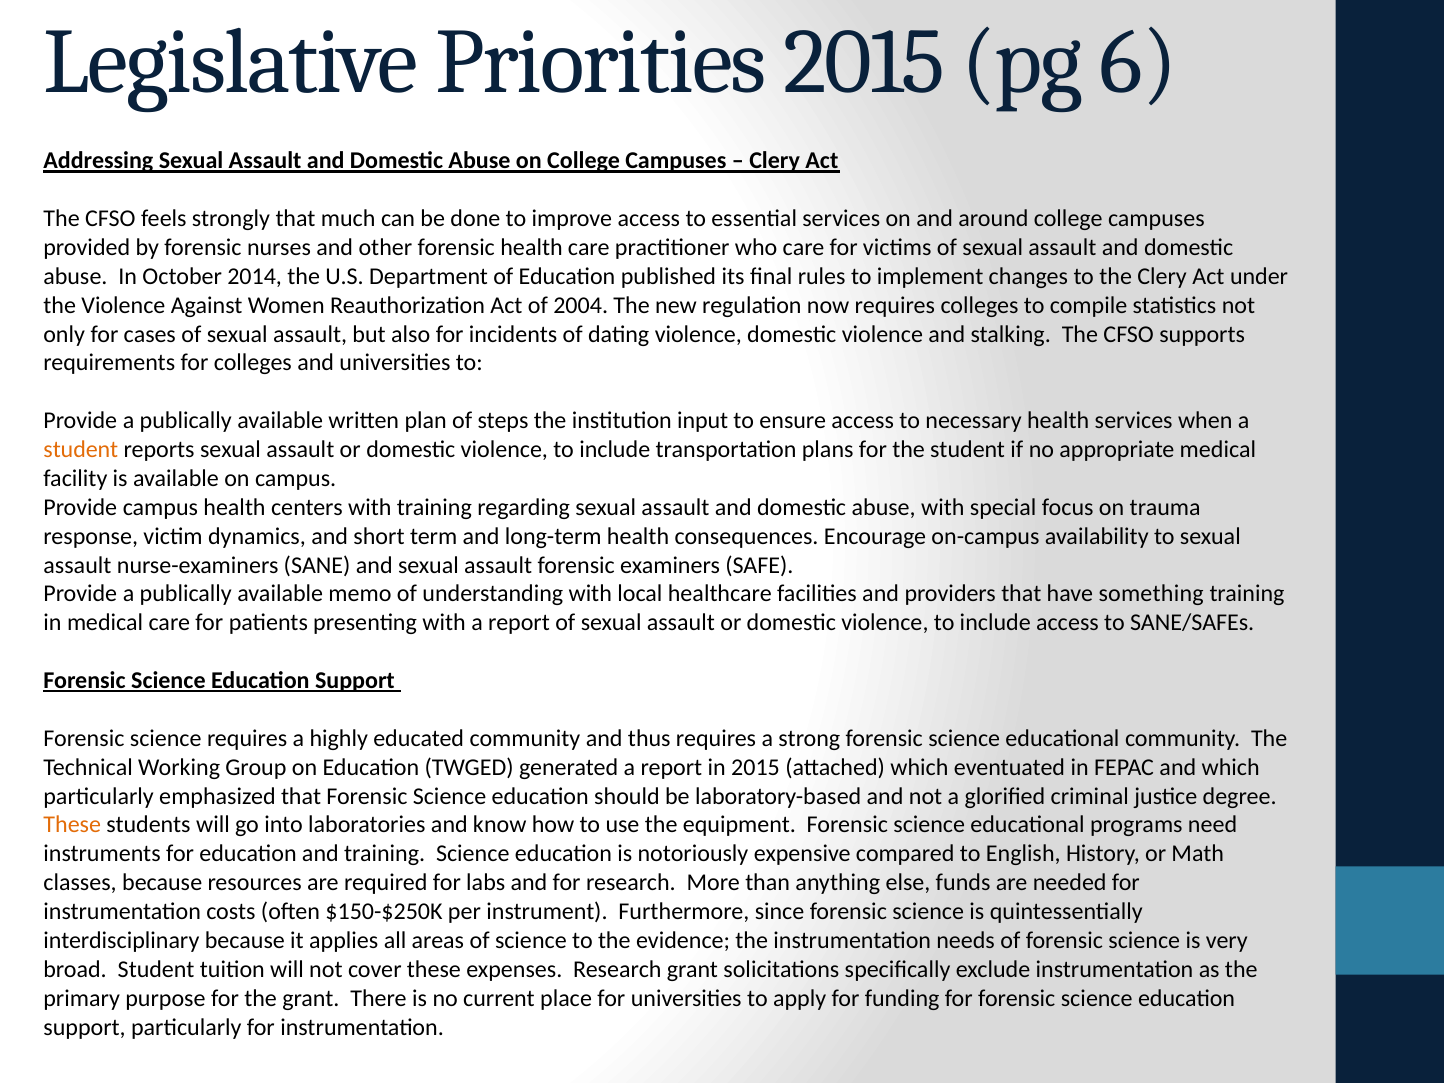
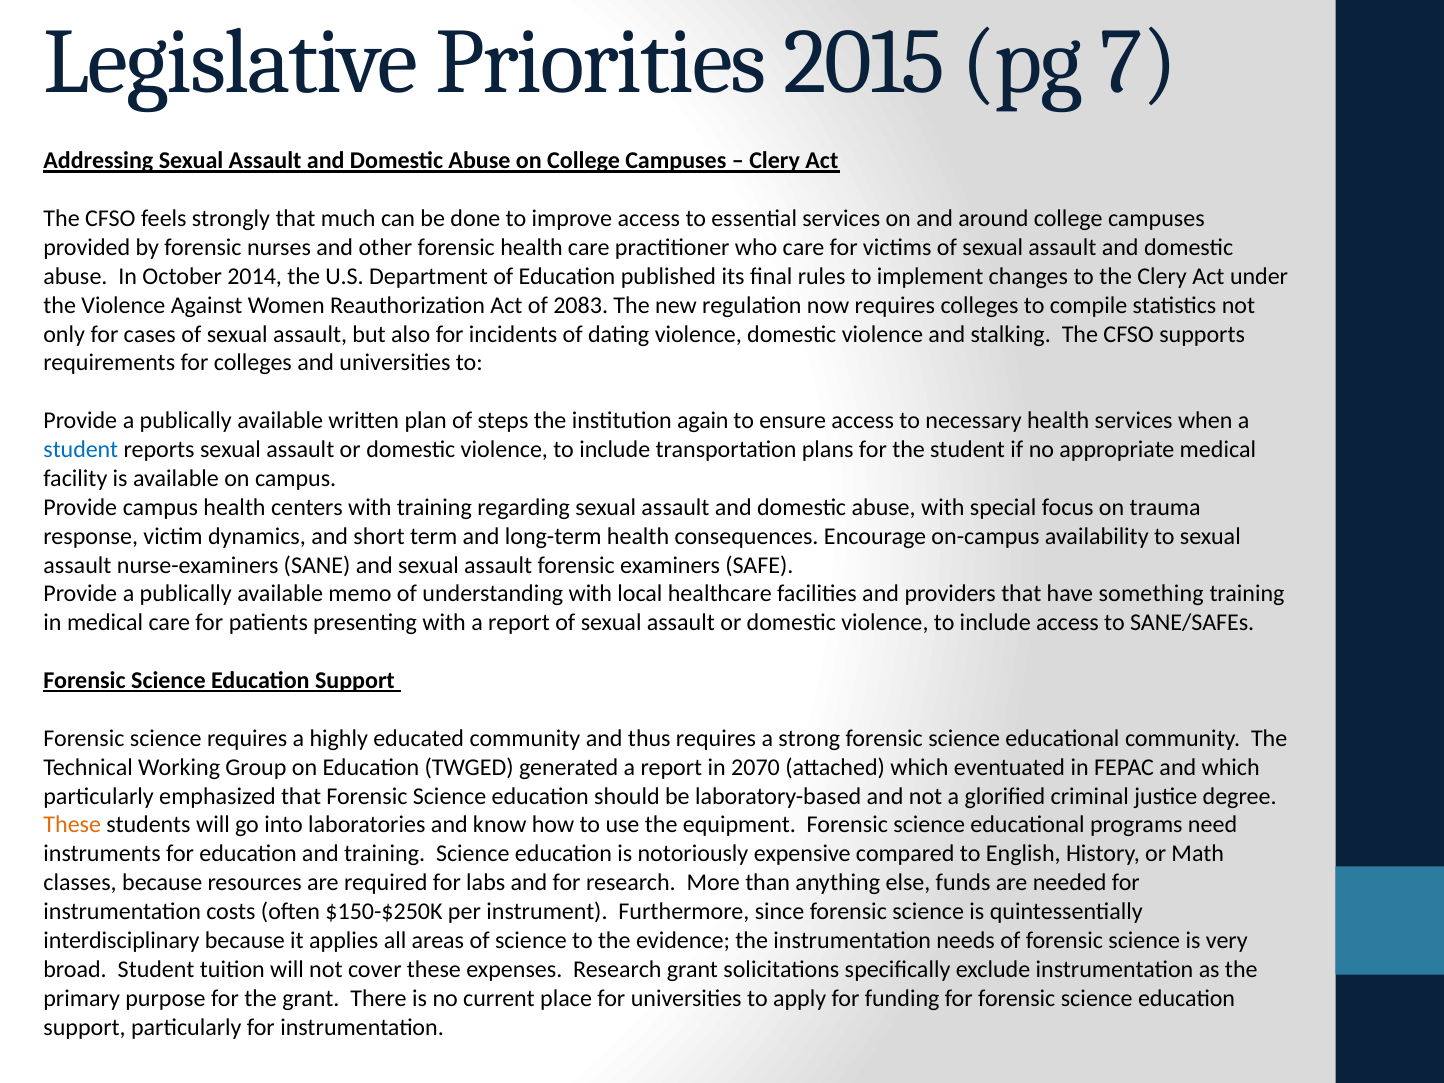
6: 6 -> 7
2004: 2004 -> 2083
input: input -> again
student at (81, 450) colour: orange -> blue
in 2015: 2015 -> 2070
